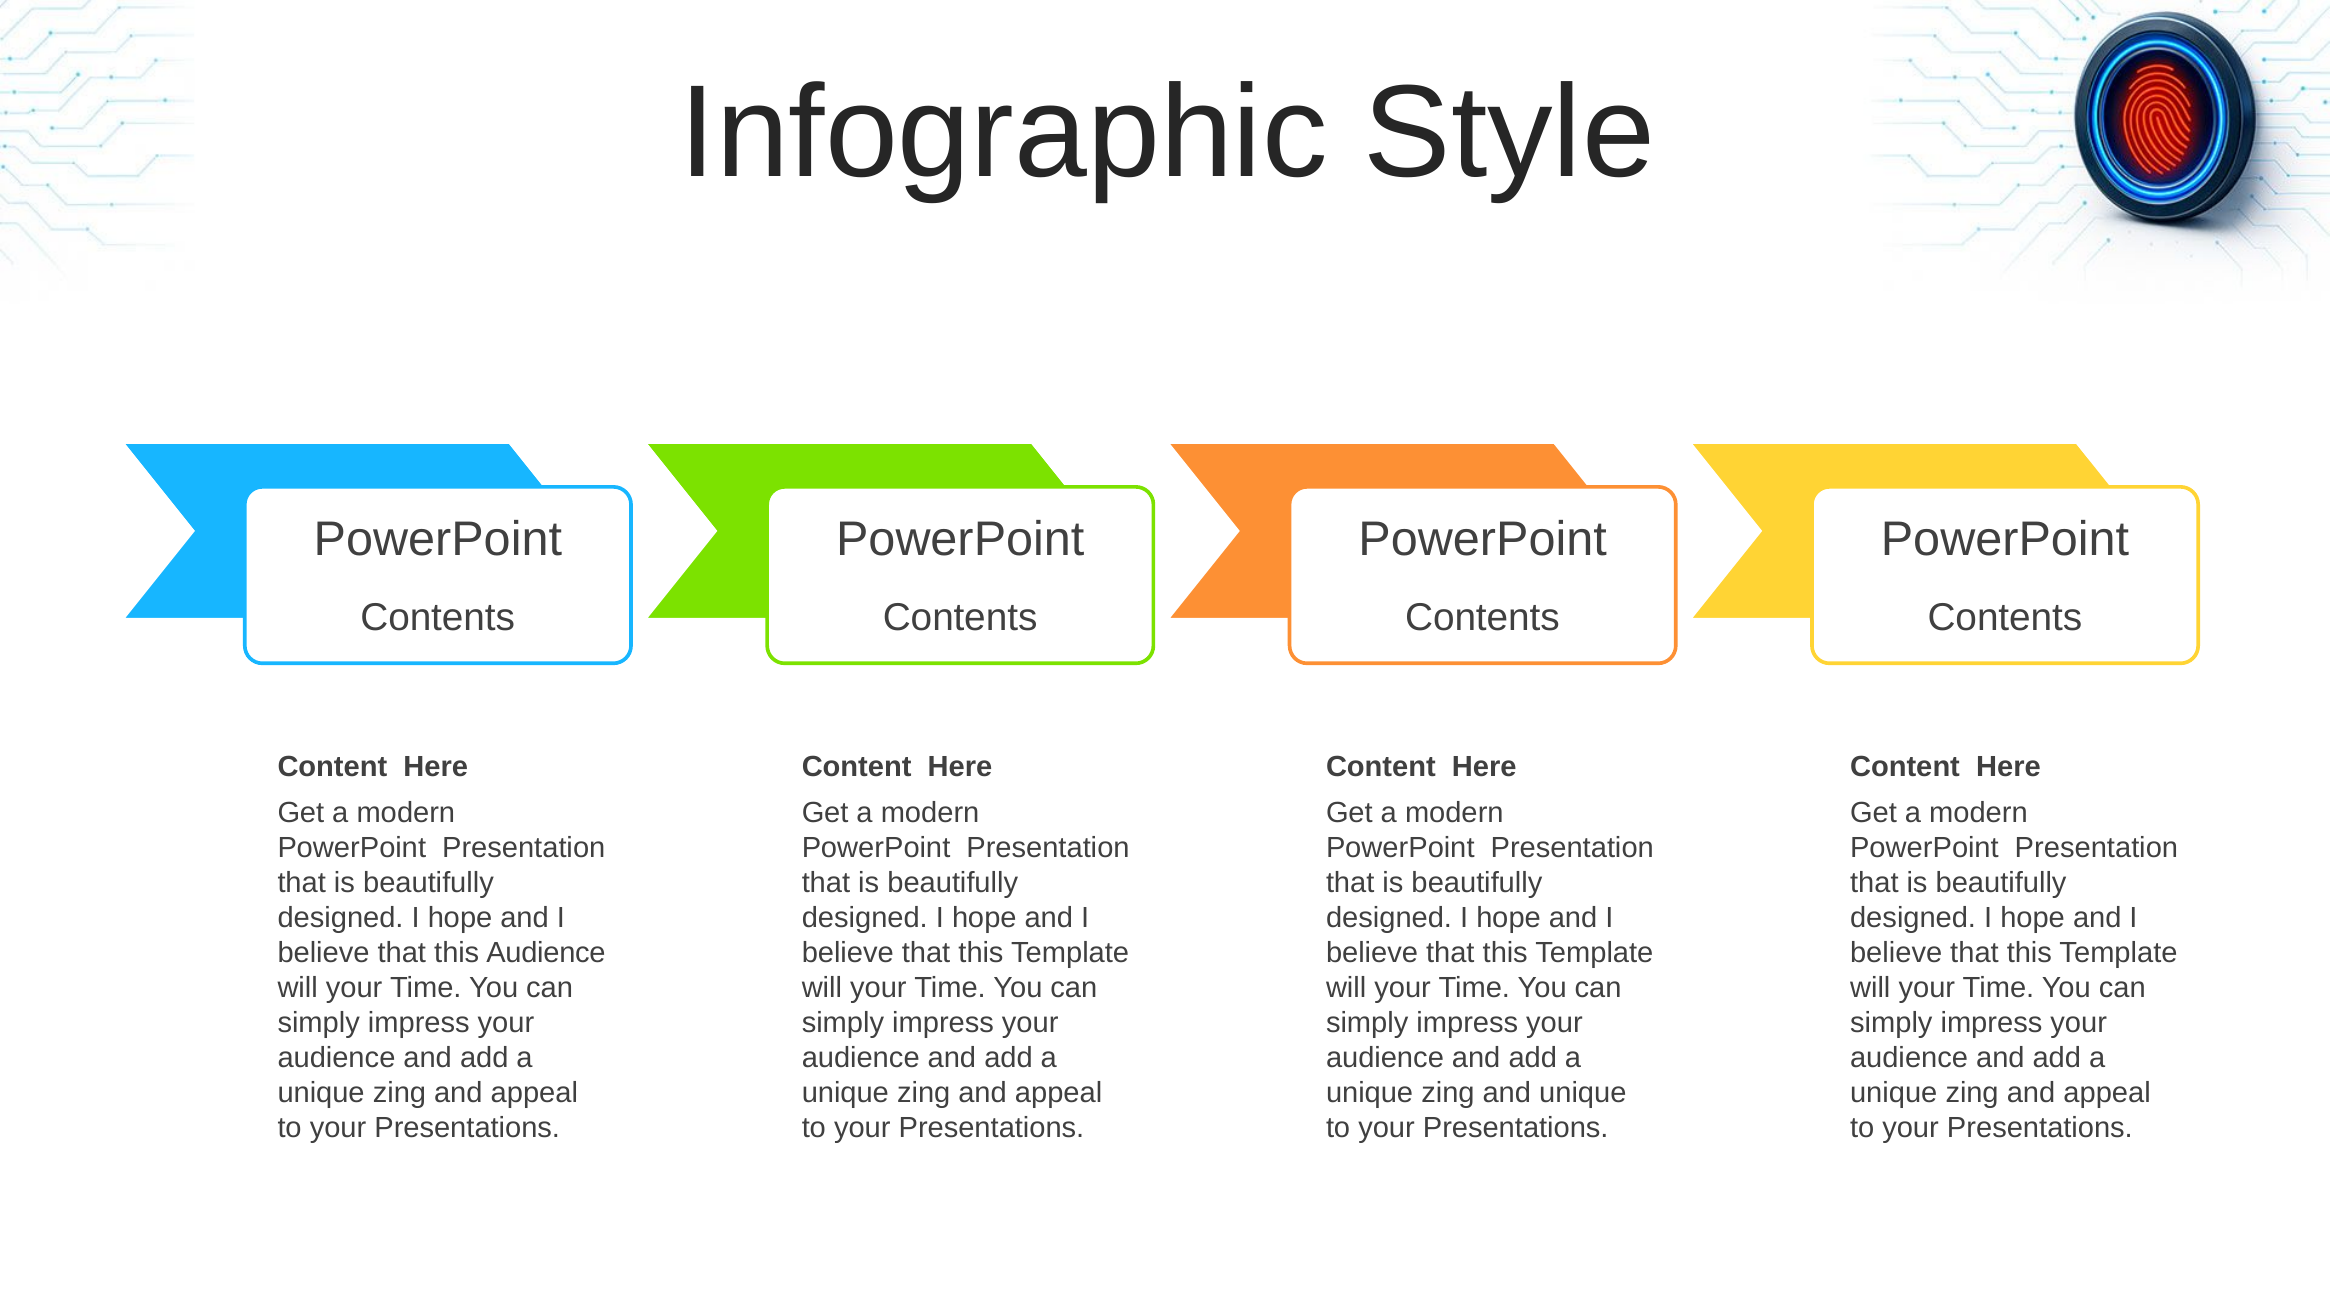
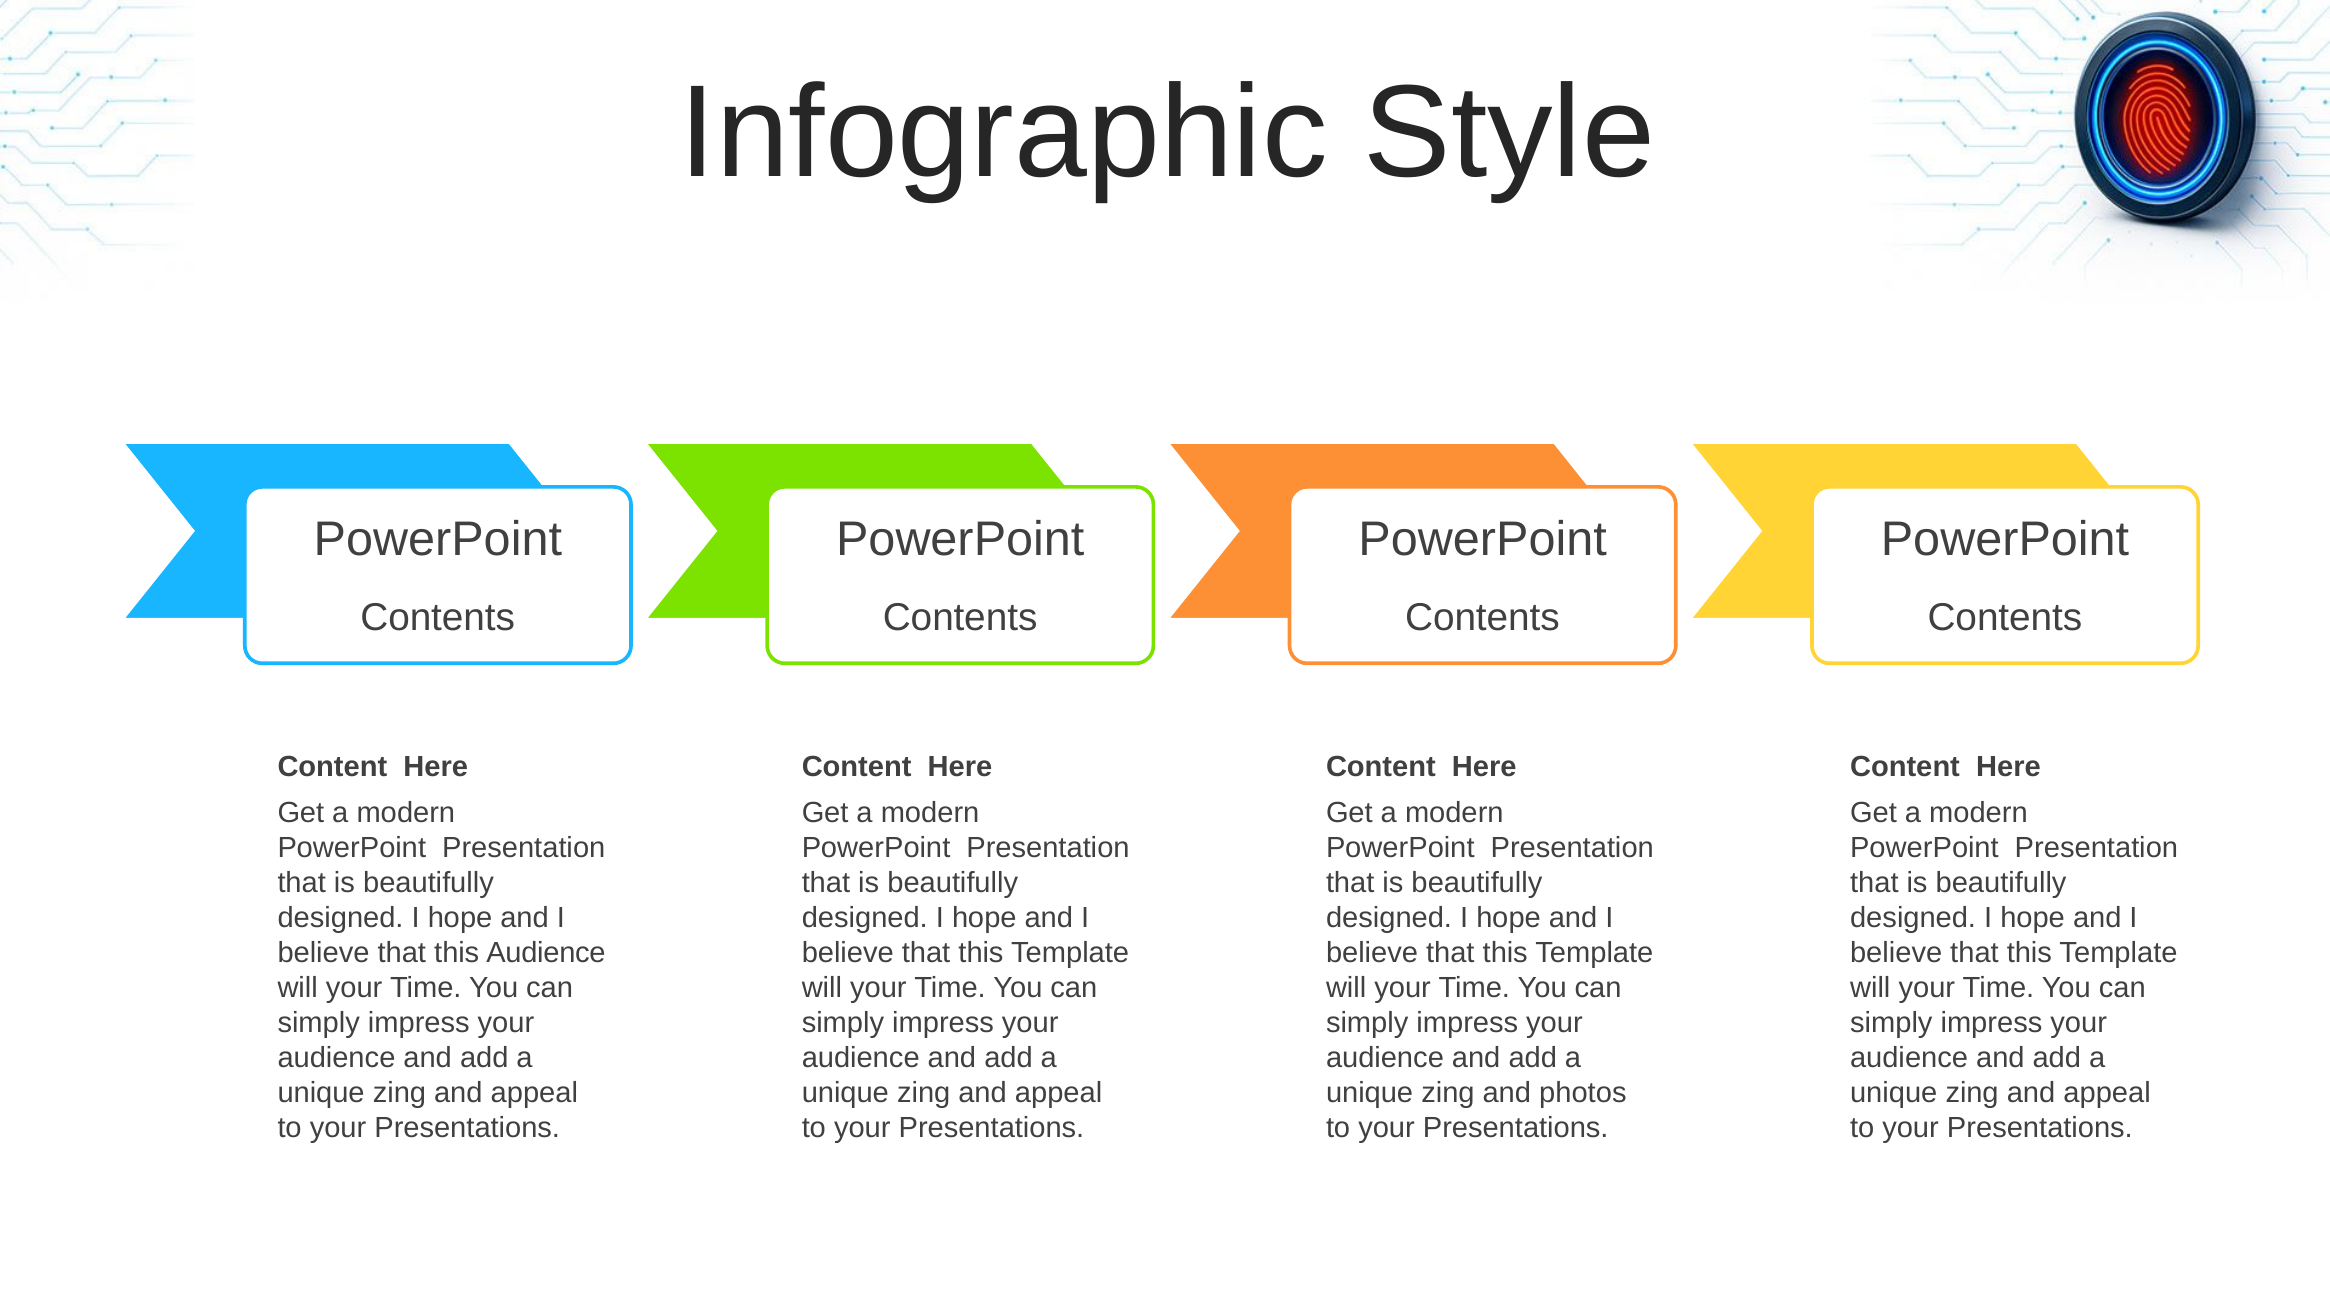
and unique: unique -> photos
